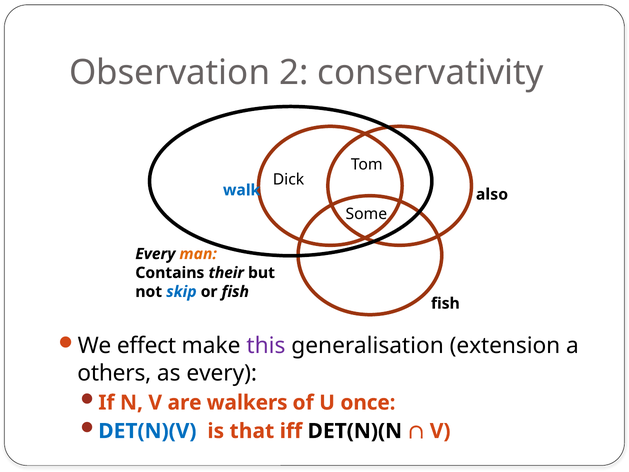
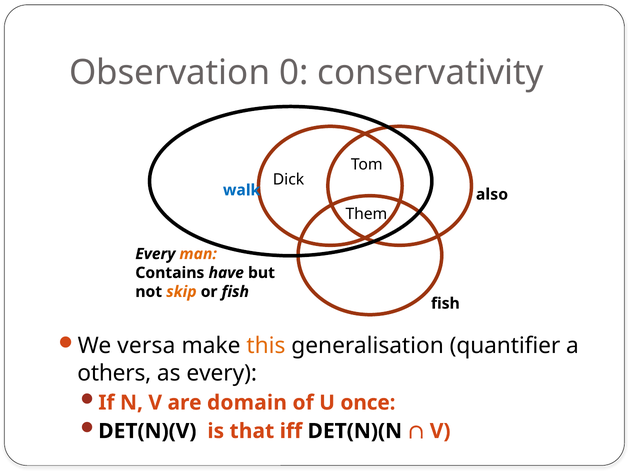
2: 2 -> 0
Some: Some -> Them
their: their -> have
skip colour: blue -> orange
effect: effect -> versa
this colour: purple -> orange
extension: extension -> quantifier
walkers: walkers -> domain
DET(N)(V colour: blue -> black
